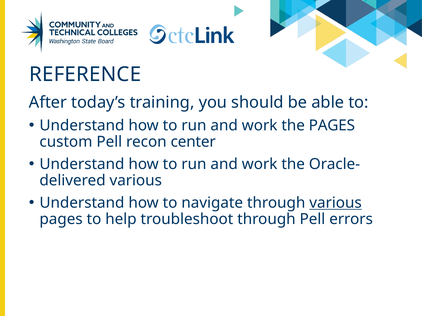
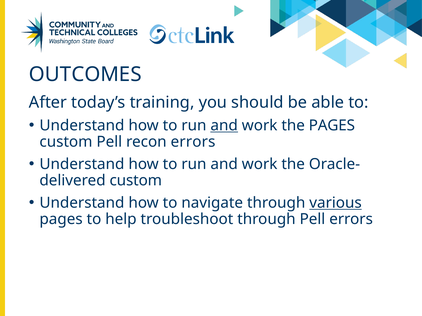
REFERENCE: REFERENCE -> OUTCOMES
and at (224, 126) underline: none -> present
recon center: center -> errors
various at (136, 181): various -> custom
